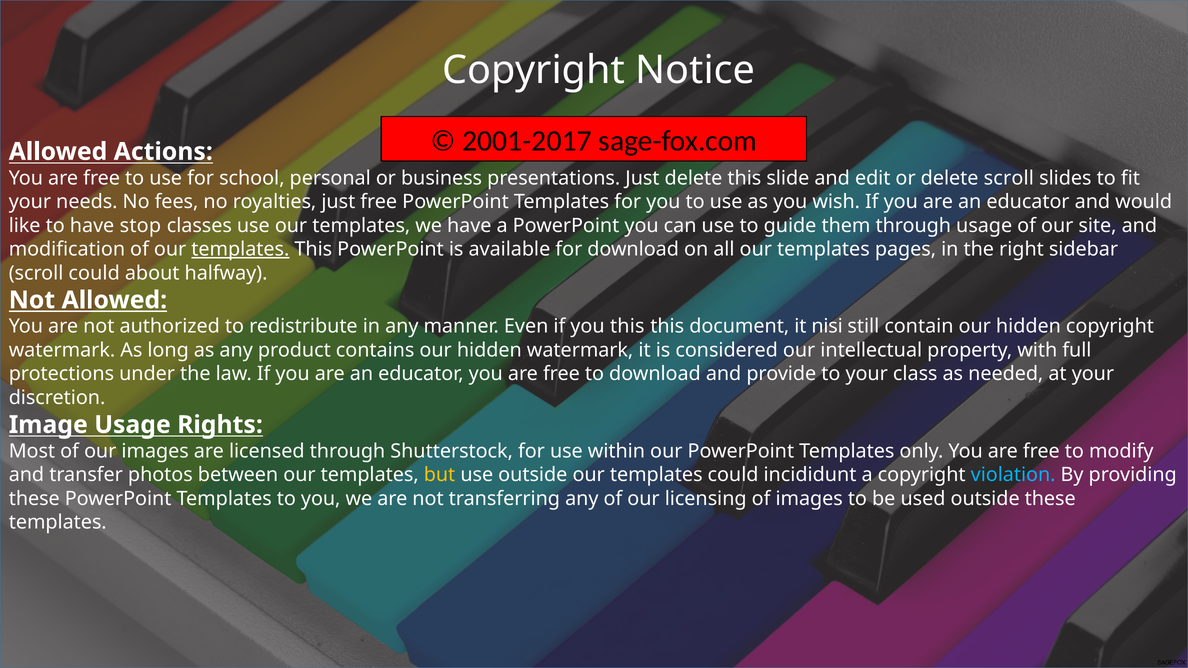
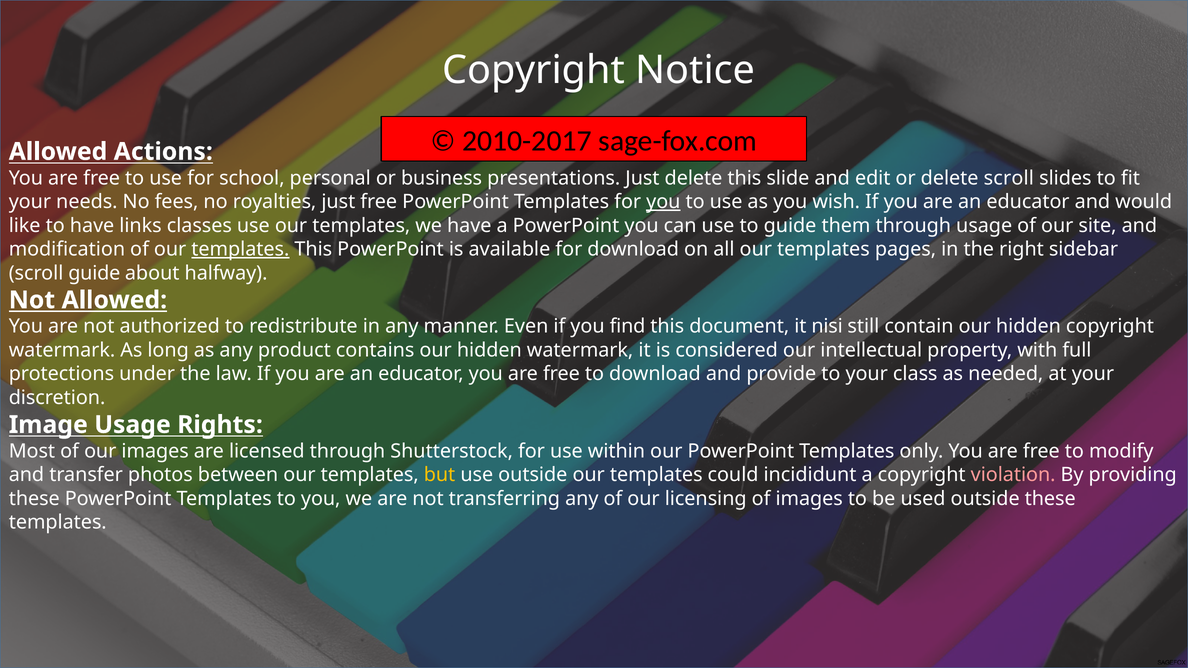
2001-2017: 2001-2017 -> 2010-2017
you at (663, 202) underline: none -> present
stop: stop -> links
scroll could: could -> guide
you this: this -> find
violation colour: light blue -> pink
